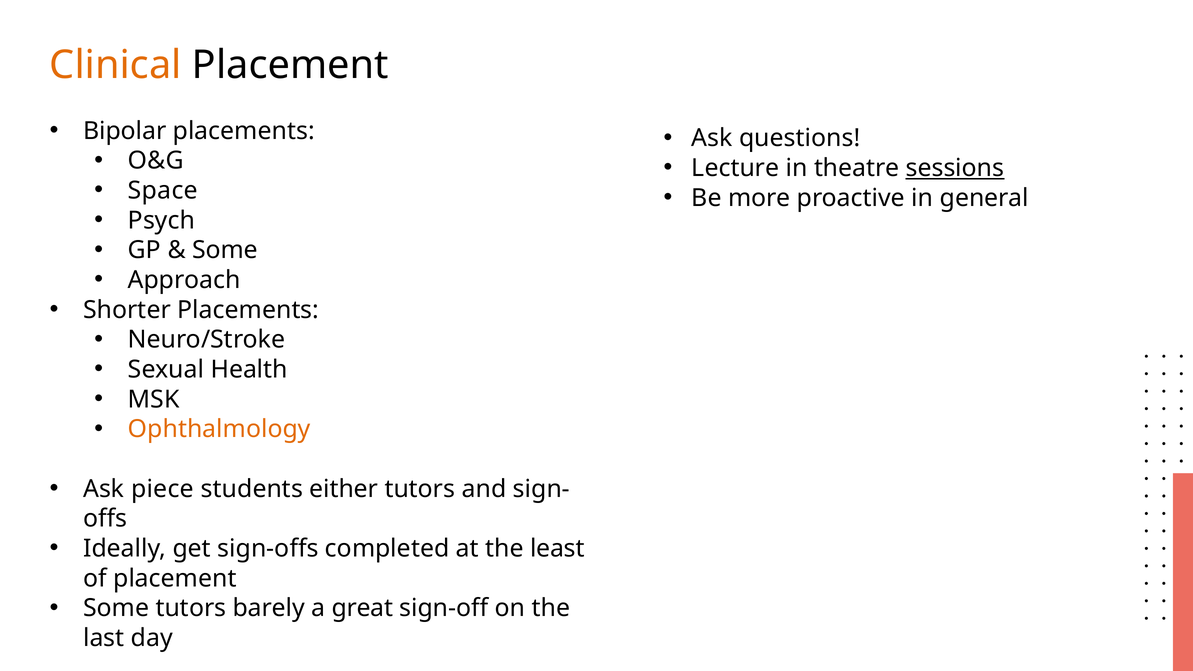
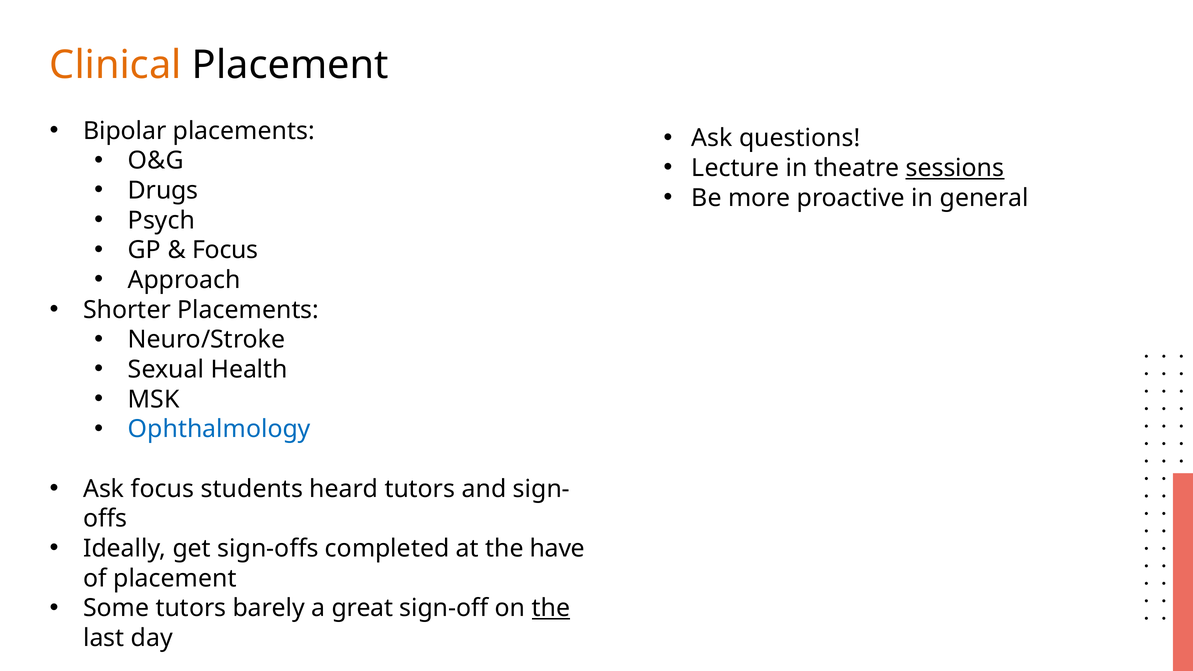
Space: Space -> Drugs
Some at (225, 250): Some -> Focus
Ophthalmology colour: orange -> blue
Ask piece: piece -> focus
either: either -> heard
least: least -> have
the at (551, 608) underline: none -> present
